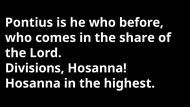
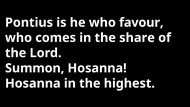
before: before -> favour
Divisions: Divisions -> Summon
